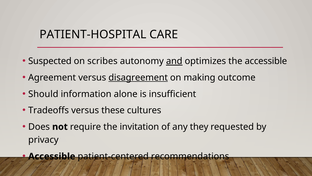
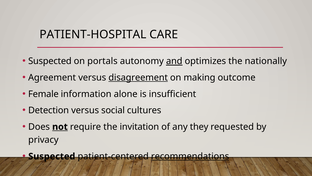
scribes: scribes -> portals
the accessible: accessible -> nationally
Should: Should -> Female
Tradeoffs: Tradeoffs -> Detection
these: these -> social
not underline: none -> present
Accessible at (52, 156): Accessible -> Suspected
recommendations underline: none -> present
